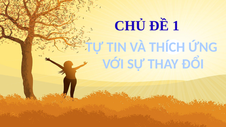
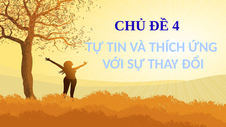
1: 1 -> 4
